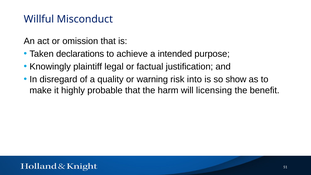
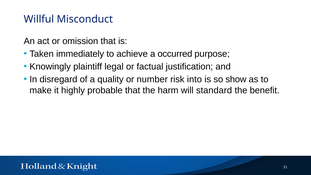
declarations: declarations -> immediately
intended: intended -> occurred
warning: warning -> number
licensing: licensing -> standard
